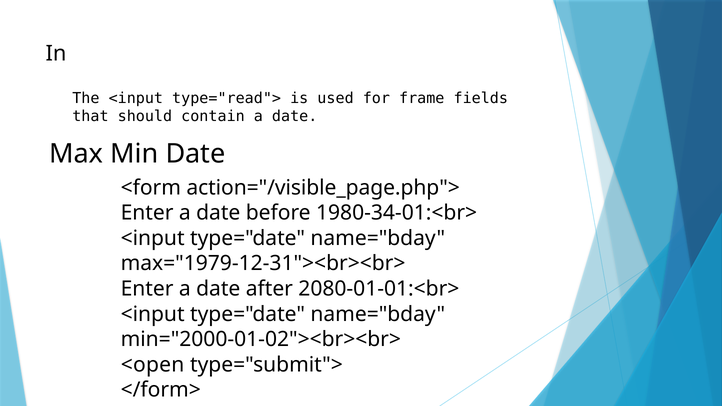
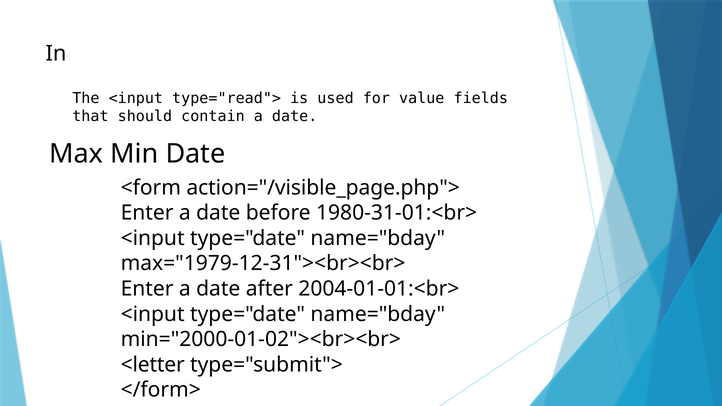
frame: frame -> value
1980-34-01:<br>: 1980-34-01:<br> -> 1980-31-01:<br>
2080-01-01:<br>: 2080-01-01:<br> -> 2004-01-01:<br>
<open: <open -> <letter
